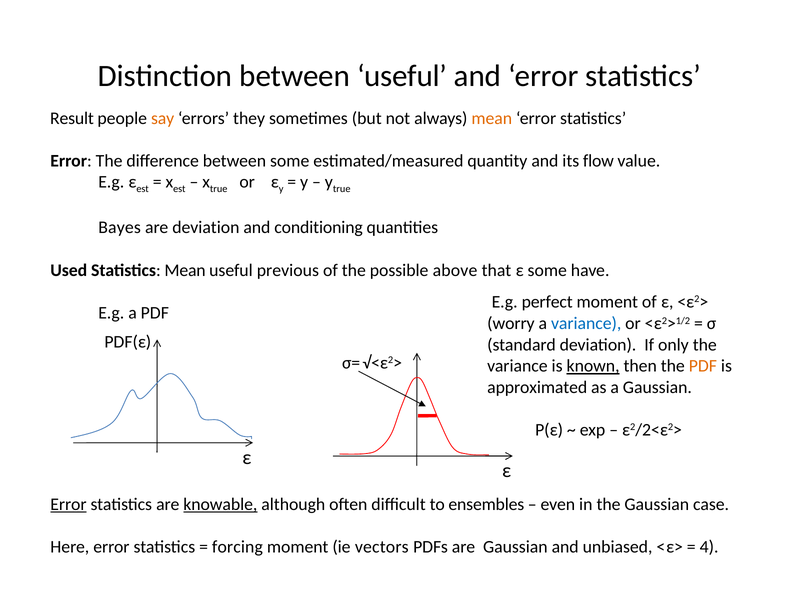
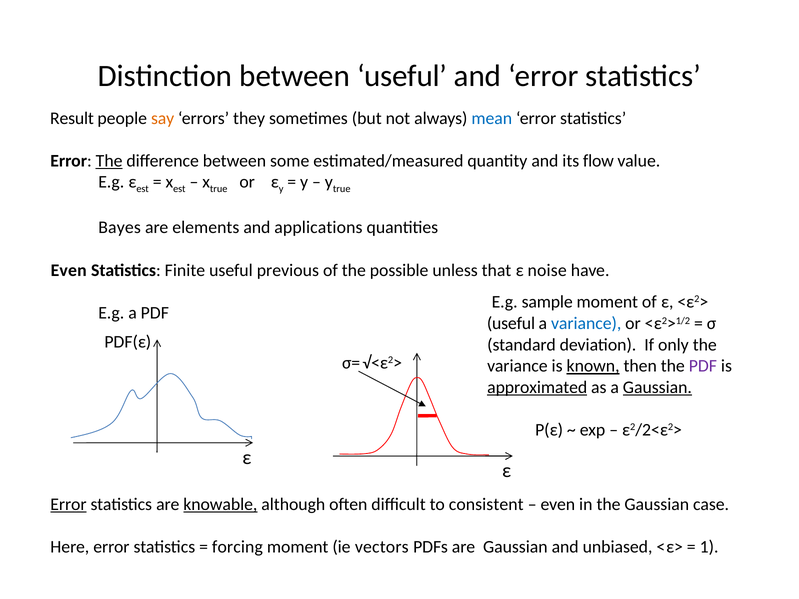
mean at (492, 118) colour: orange -> blue
The at (109, 161) underline: none -> present
are deviation: deviation -> elements
conditioning: conditioning -> applications
Used at (69, 270): Used -> Even
Statistics Mean: Mean -> Finite
above: above -> unless
ε some: some -> noise
perfect: perfect -> sample
worry at (511, 324): worry -> useful
PDF at (703, 366) colour: orange -> purple
approximated underline: none -> present
Gaussian at (657, 388) underline: none -> present
ensembles: ensembles -> consistent
4: 4 -> 1
